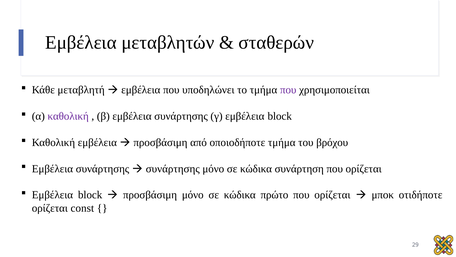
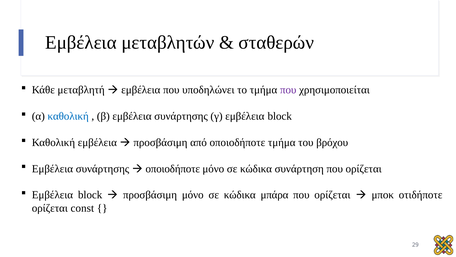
καθολική at (68, 116) colour: purple -> blue
συνάρτησης at (173, 168): συνάρτησης -> οποιοδήποτε
πρώτο: πρώτο -> μπάρα
